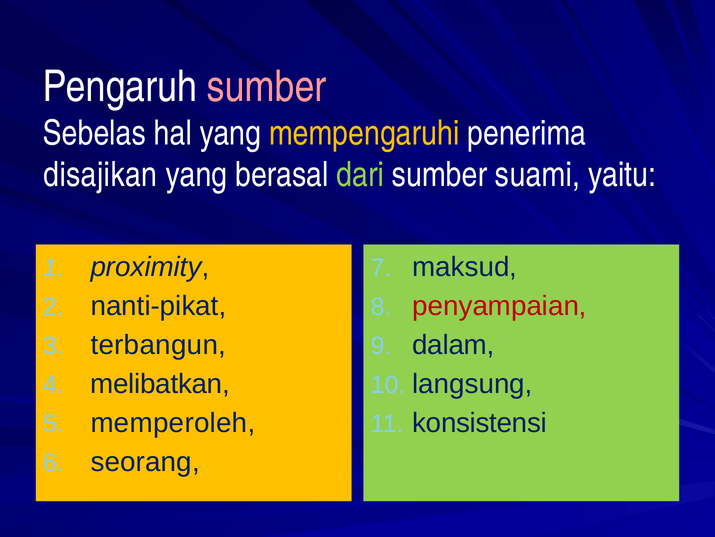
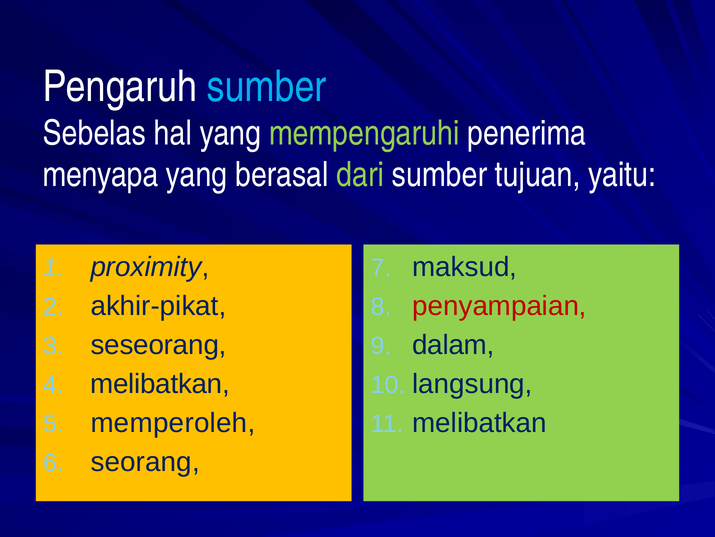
sumber at (267, 86) colour: pink -> light blue
mempengaruhi colour: yellow -> light green
disajikan: disajikan -> menyapa
suami: suami -> tujuan
nanti-pikat: nanti-pikat -> akhir-pikat
terbangun: terbangun -> seseorang
konsistensi at (480, 422): konsistensi -> melibatkan
